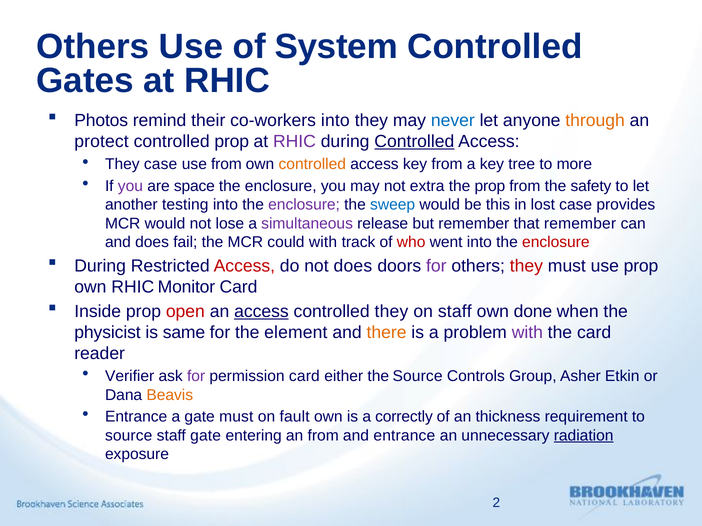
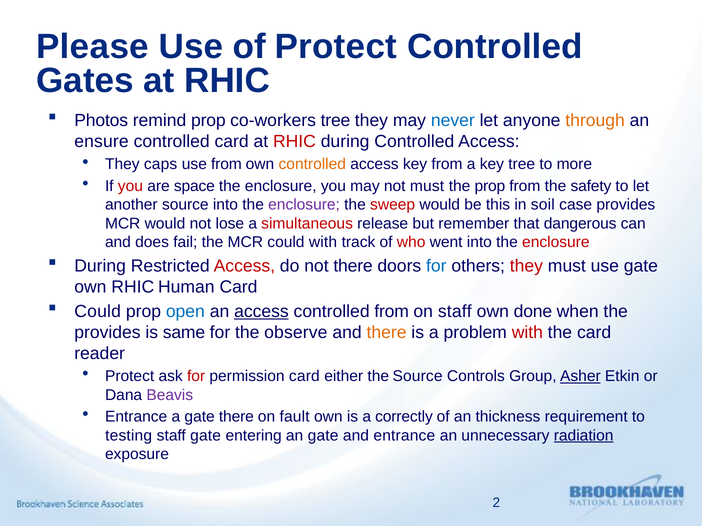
Others at (93, 47): Others -> Please
of System: System -> Protect
remind their: their -> prop
co-workers into: into -> tree
protect: protect -> ensure
controlled prop: prop -> card
RHIC at (294, 142) colour: purple -> red
Controlled at (414, 142) underline: present -> none
They case: case -> caps
you at (130, 186) colour: purple -> red
not extra: extra -> must
another testing: testing -> source
sweep colour: blue -> red
lost: lost -> soil
simultaneous colour: purple -> red
that remember: remember -> dangerous
not does: does -> there
for at (436, 266) colour: purple -> blue
use prop: prop -> gate
Monitor: Monitor -> Human
Inside at (98, 312): Inside -> Could
open colour: red -> blue
controlled they: they -> from
physicist at (108, 333): physicist -> provides
element: element -> observe
with at (527, 333) colour: purple -> red
Verifier at (130, 377): Verifier -> Protect
for at (196, 377) colour: purple -> red
Asher underline: none -> present
Beavis colour: orange -> purple
gate must: must -> there
source at (129, 436): source -> testing
an from: from -> gate
